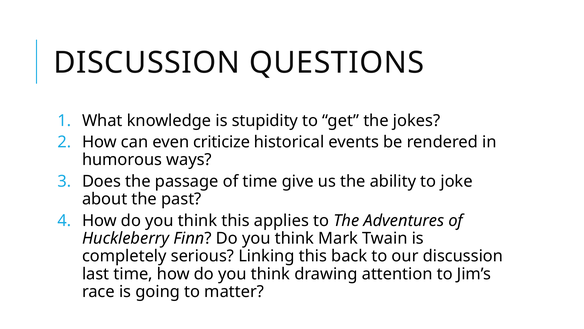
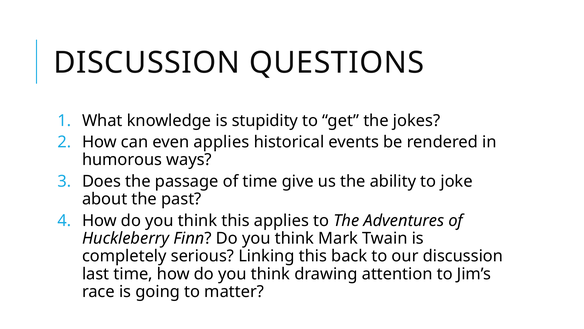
even criticize: criticize -> applies
